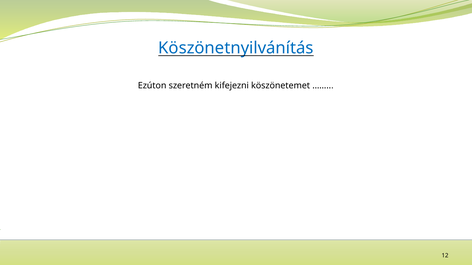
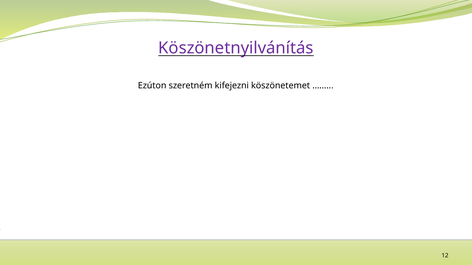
Köszönetnyilvánítás colour: blue -> purple
